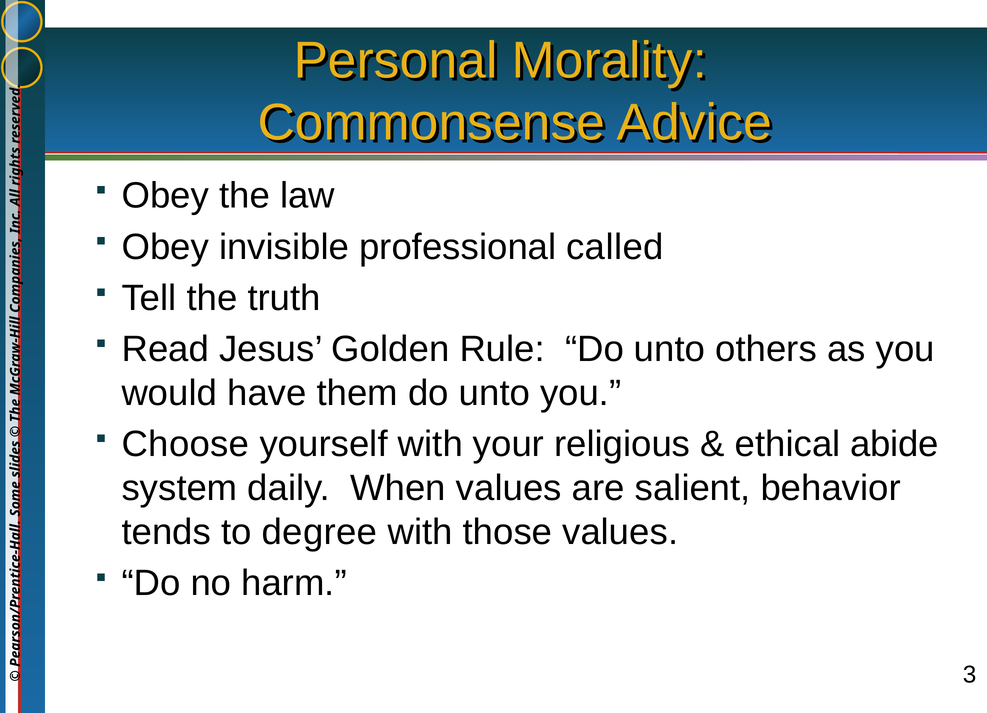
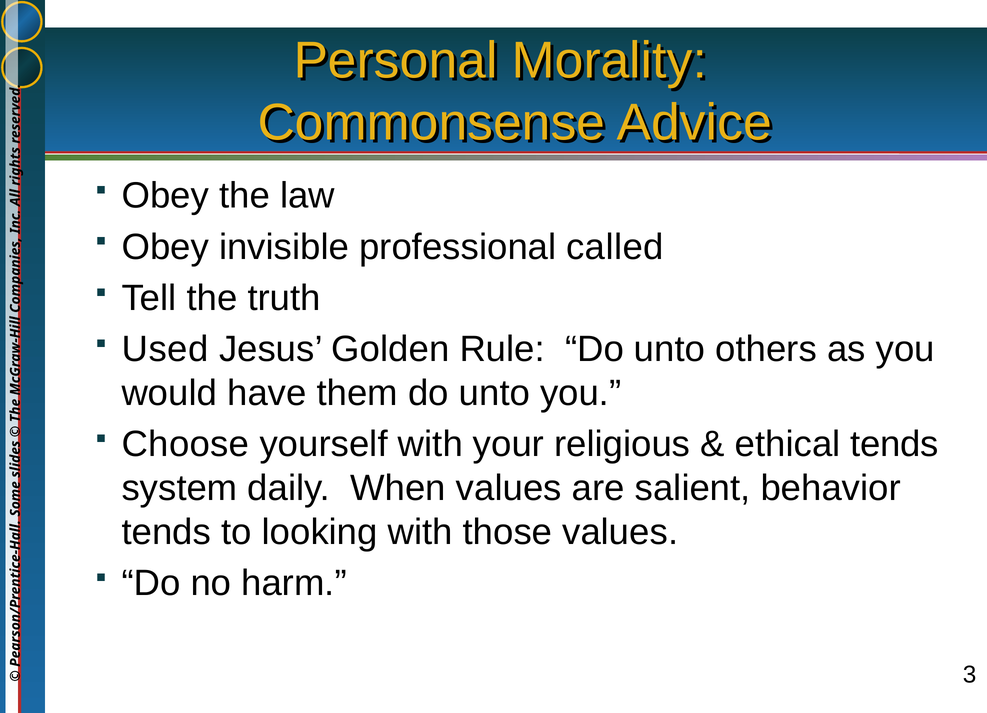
Read: Read -> Used
ethical abide: abide -> tends
degree: degree -> looking
